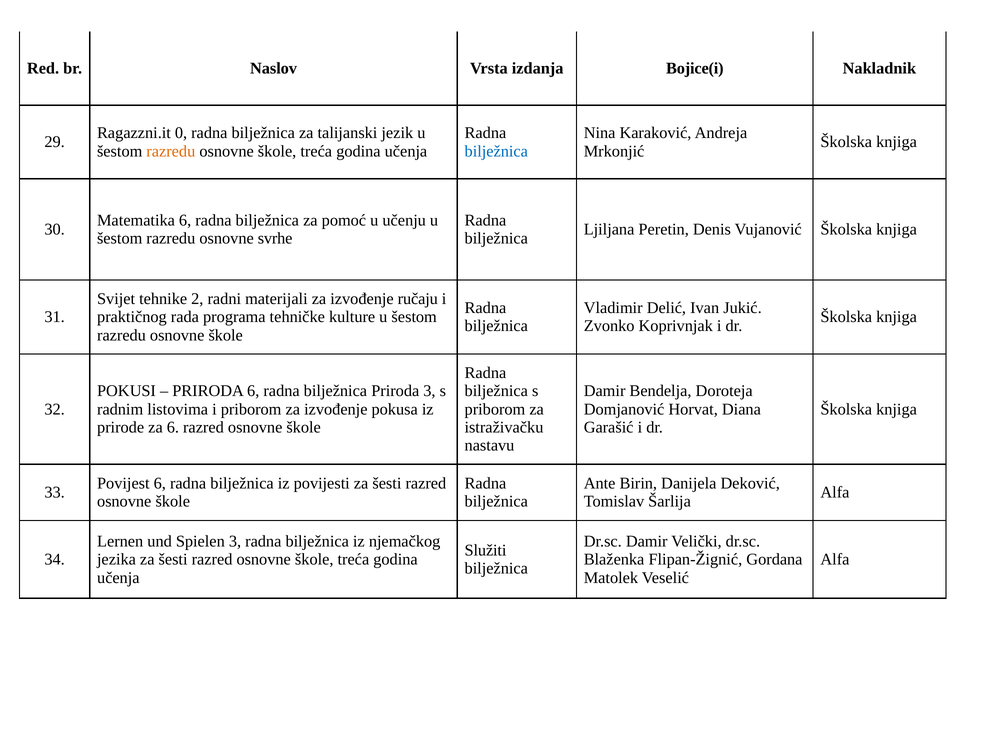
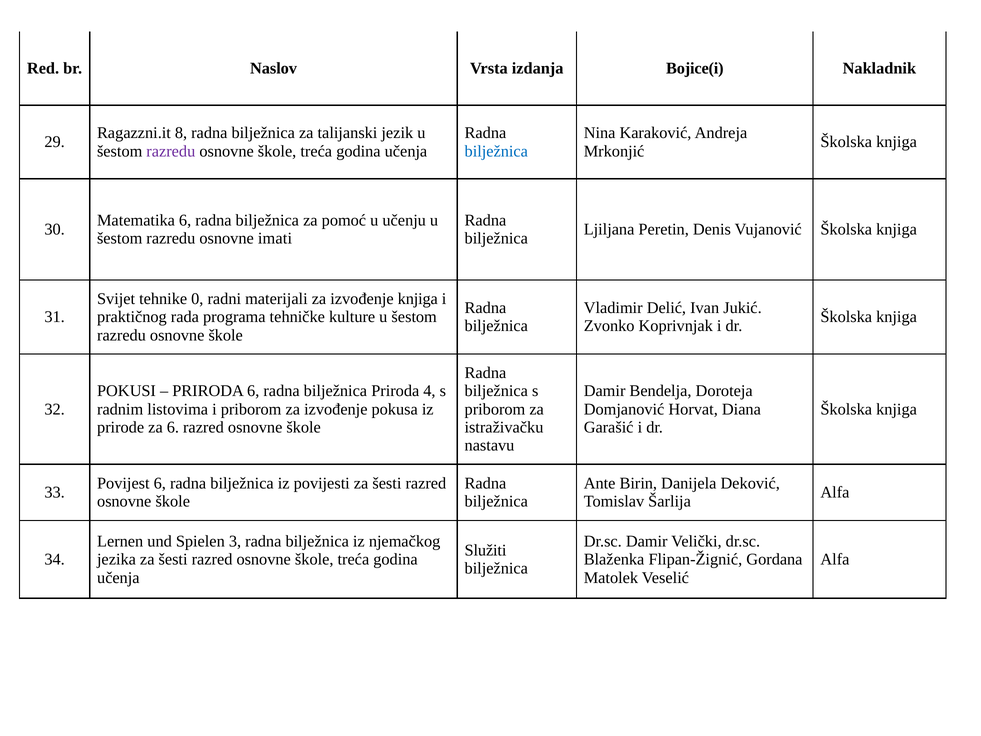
0: 0 -> 8
razredu at (171, 151) colour: orange -> purple
svrhe: svrhe -> imati
2: 2 -> 0
izvođenje ručaju: ručaju -> knjiga
Priroda 3: 3 -> 4
